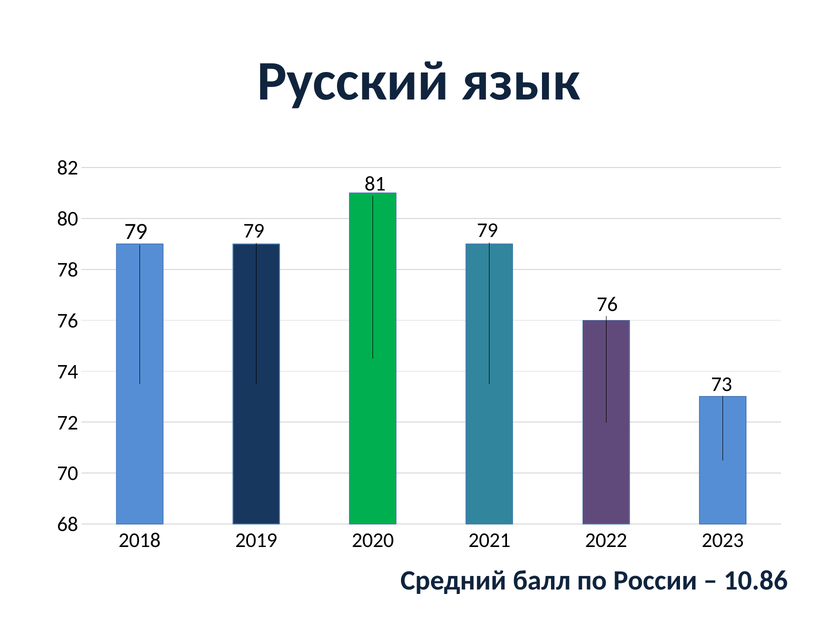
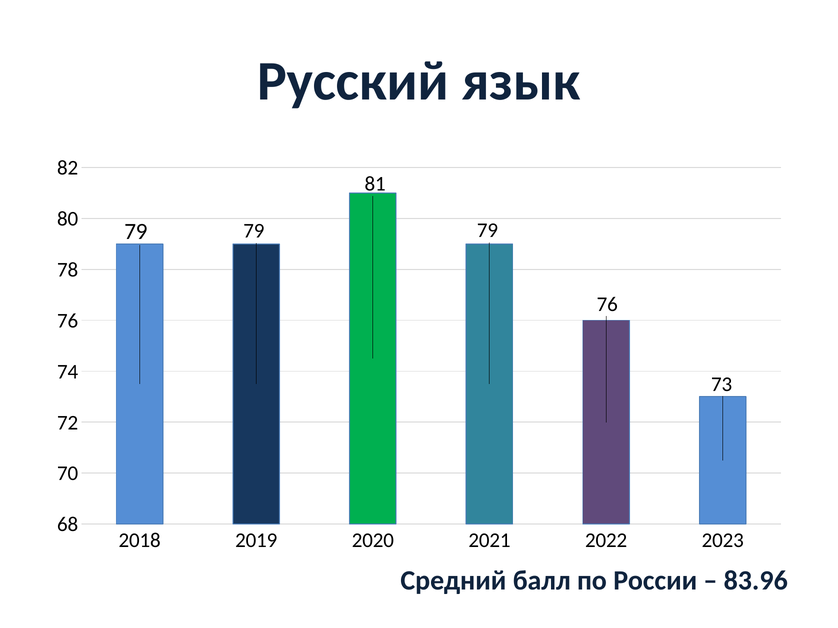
10.86: 10.86 -> 83.96
